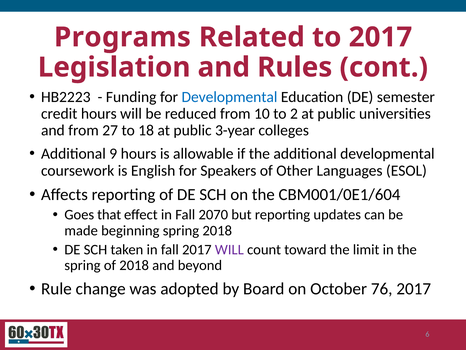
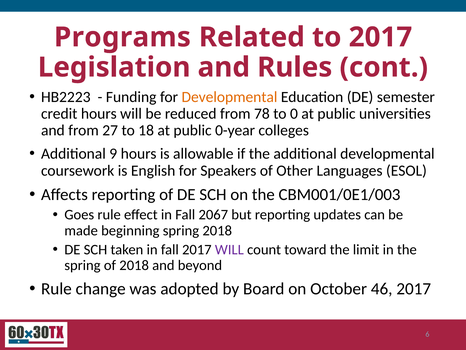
Developmental at (229, 97) colour: blue -> orange
10: 10 -> 78
2: 2 -> 0
3-year: 3-year -> 0-year
CBM001/0E1/604: CBM001/0E1/604 -> CBM001/0E1/003
Goes that: that -> rule
2070: 2070 -> 2067
76: 76 -> 46
